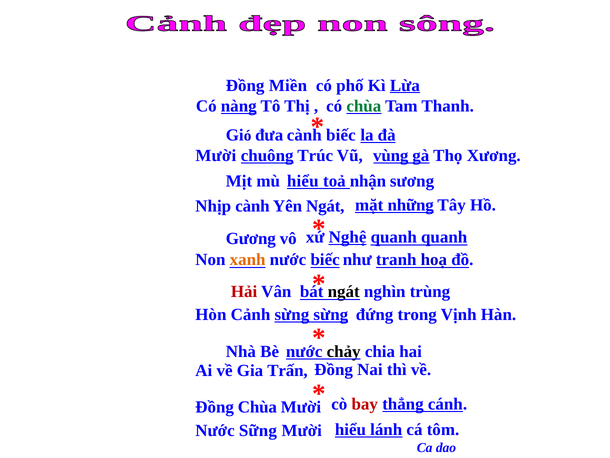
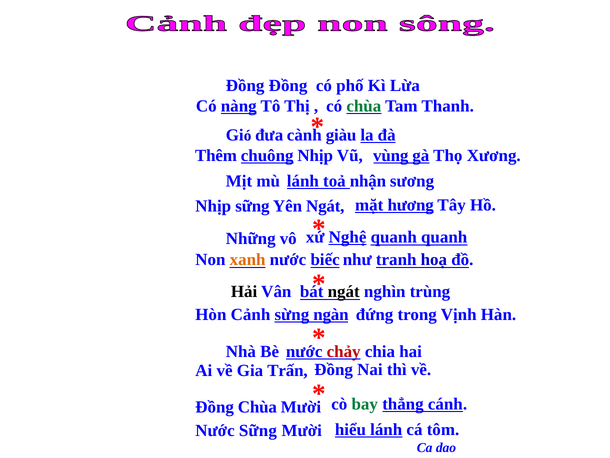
Lừa underline: present -> none
Đồng Miền: Miền -> Đồng
biếc: biếc -> giàu
Mười at (216, 155): Mười -> Thêm
chuông Trúc: Trúc -> Nhịp
hiểu at (303, 181): hiểu -> lánh
Nhịp cành: cành -> sững
những: những -> hương
Gương: Gương -> Những
Hải colour: red -> black
sừng sừng: sừng -> ngàn
chảy colour: black -> red
bay colour: red -> green
